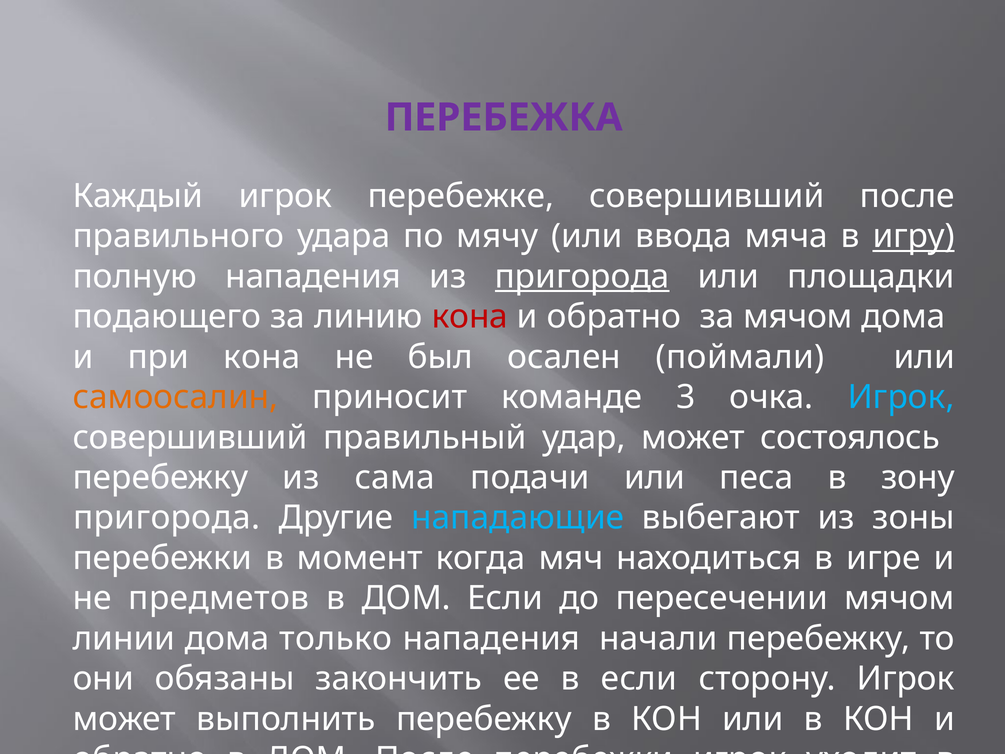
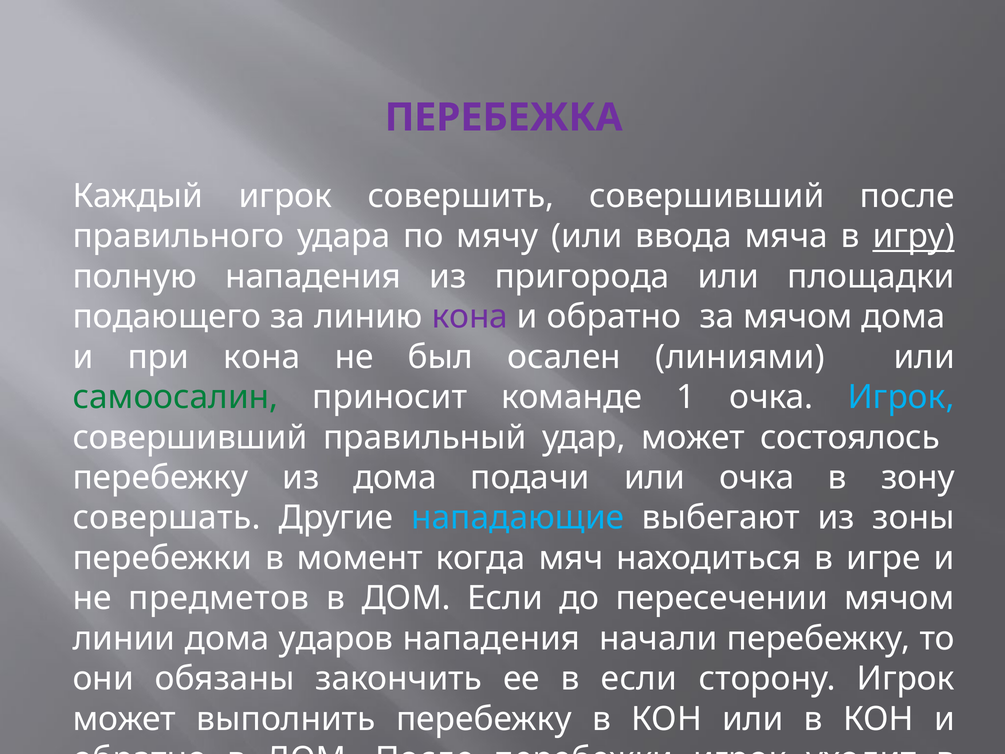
перебежке: перебежке -> совершить
пригорода at (582, 277) underline: present -> none
кона at (470, 317) colour: red -> purple
поймали: поймали -> линиями
самоосалин colour: orange -> green
3: 3 -> 1
из сама: сама -> дома
или песа: песа -> очка
пригорода at (167, 518): пригорода -> совершать
только: только -> ударов
